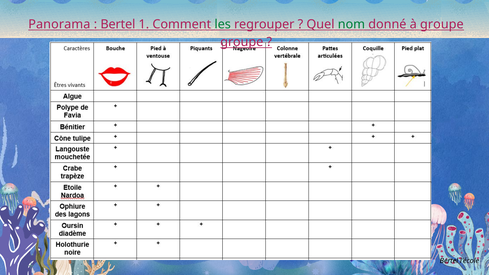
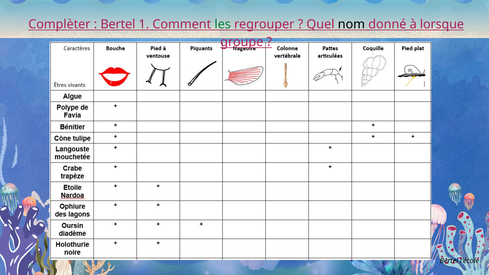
Panorama: Panorama -> Complèter
nom colour: green -> black
à groupe: groupe -> lorsque
